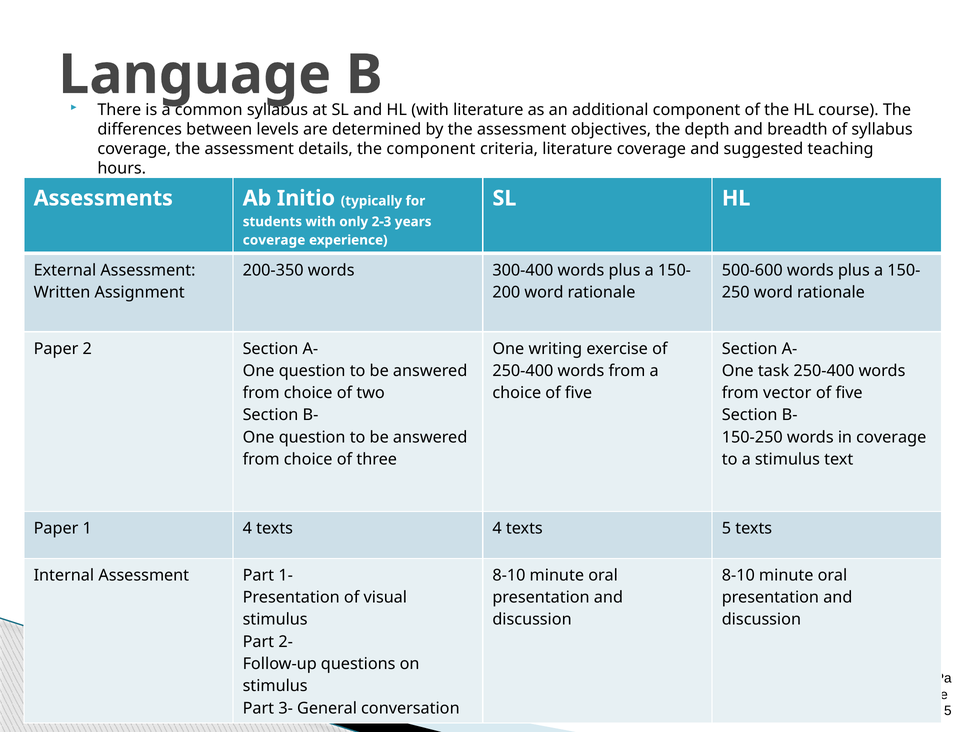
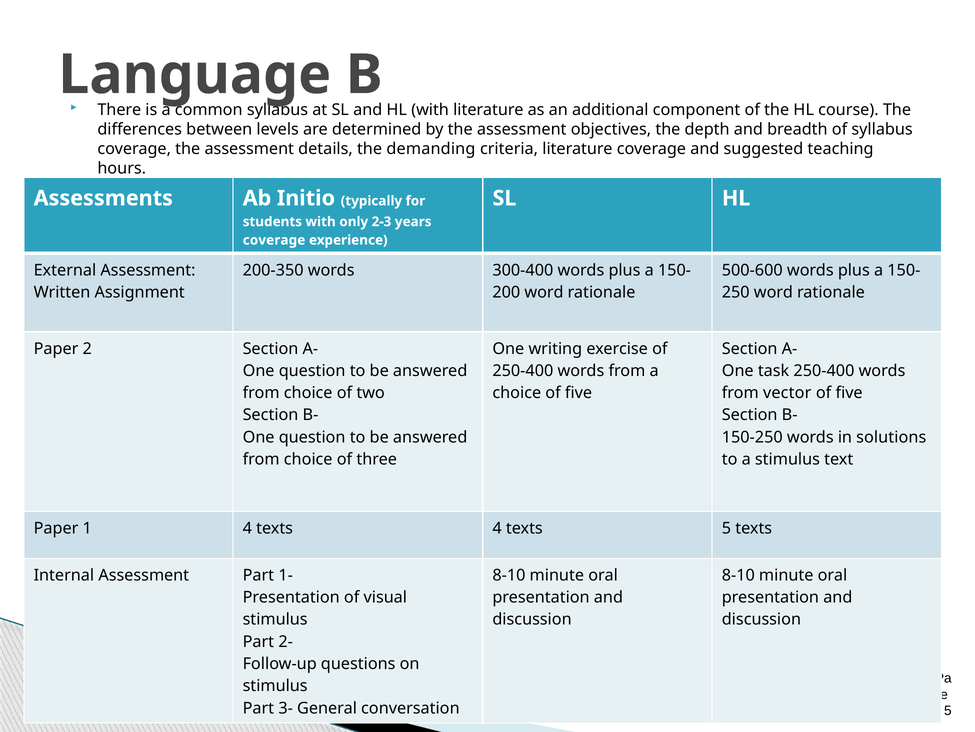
the component: component -> demanding
in coverage: coverage -> solutions
